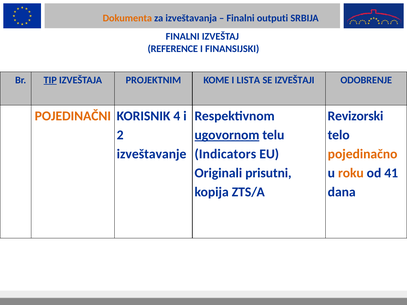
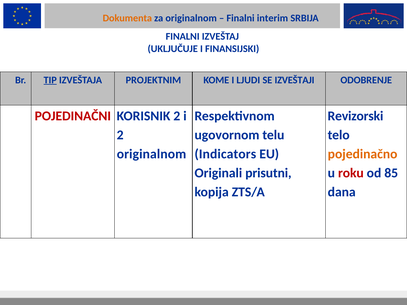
za izveštavanja: izveštavanja -> originalnom
outputi: outputi -> interim
REFERENCE: REFERENCE -> UKLJUČUJE
LISTA: LISTA -> LJUDI
POJEDINAČNI colour: orange -> red
KORISNIK 4: 4 -> 2
ugovornom underline: present -> none
izveštavanje at (152, 154): izveštavanje -> originalnom
roku colour: orange -> red
41: 41 -> 85
